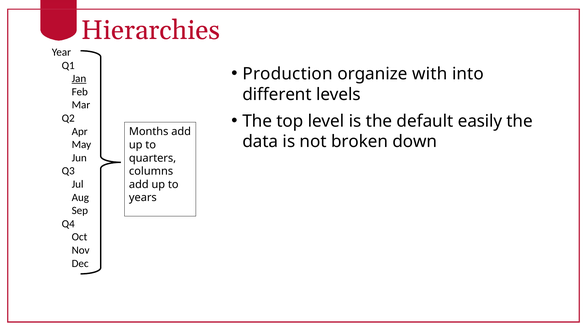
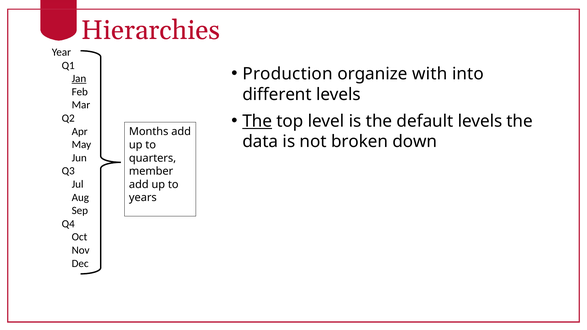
The at (257, 121) underline: none -> present
default easily: easily -> levels
columns: columns -> member
